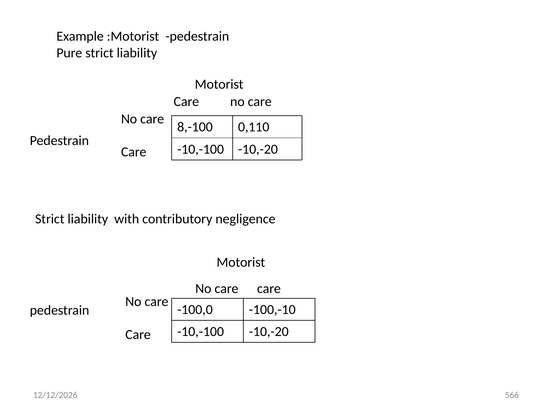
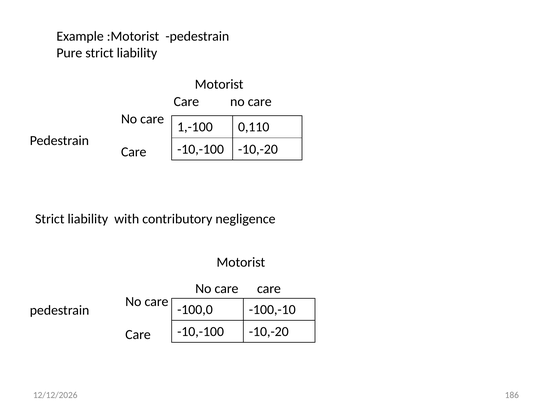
8,-100: 8,-100 -> 1,-100
566: 566 -> 186
